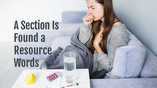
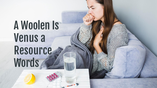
Section: Section -> Woolen
Found: Found -> Venus
